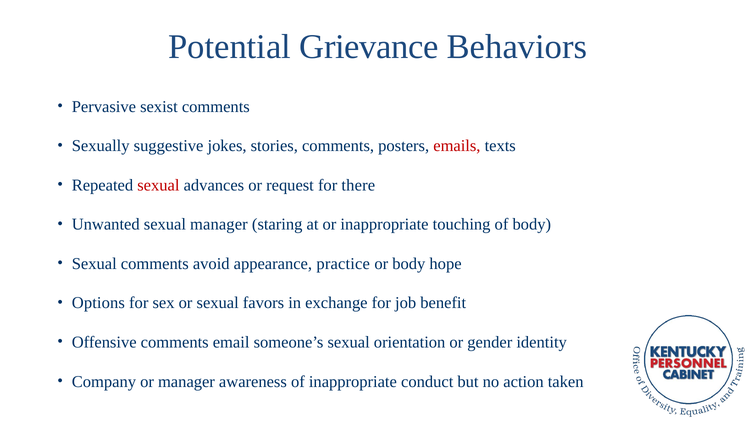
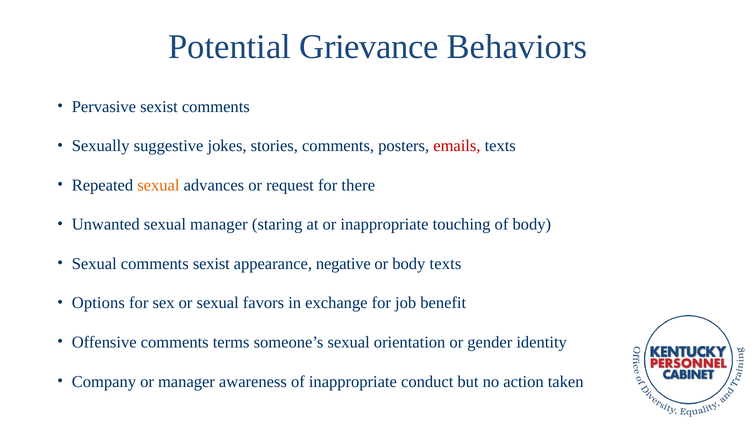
sexual at (158, 185) colour: red -> orange
comments avoid: avoid -> sexist
practice: practice -> negative
body hope: hope -> texts
email: email -> terms
